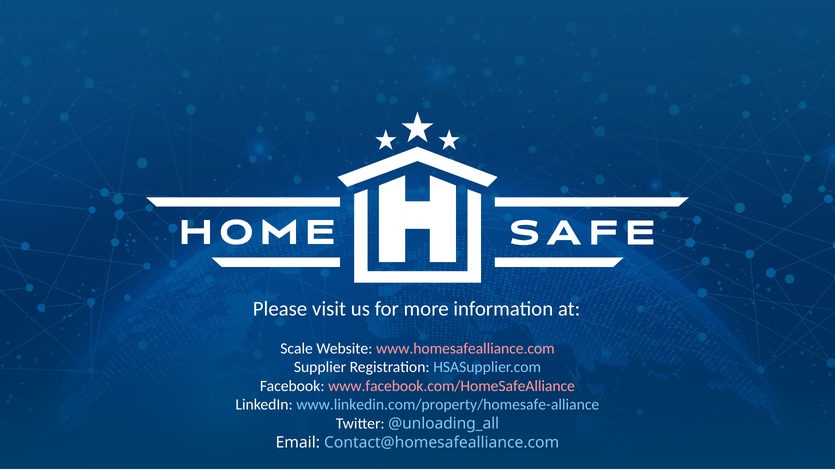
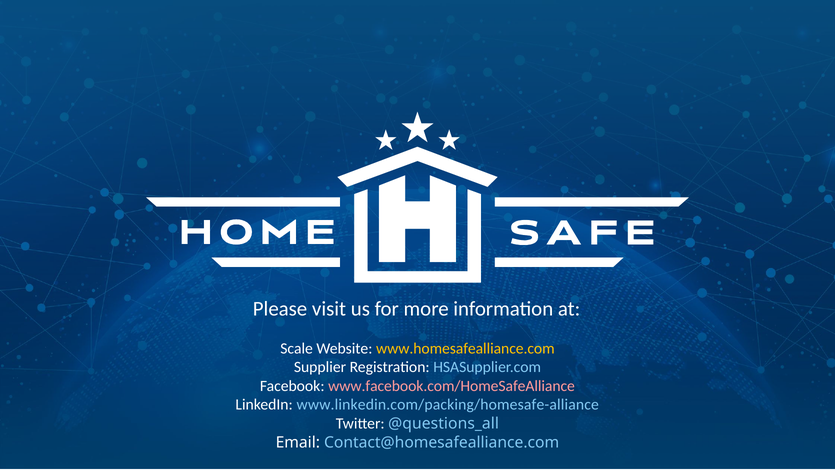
www.homesafealliance.com colour: pink -> yellow
www.linkedin.com/property/homesafe-alliance: www.linkedin.com/property/homesafe-alliance -> www.linkedin.com/packing/homesafe-alliance
@unloading_all: @unloading_all -> @questions_all
